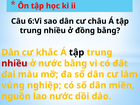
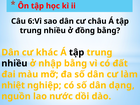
khắc: khắc -> khác
nhiều at (14, 63) colour: red -> black
ở nước: nước -> nhập
vùng: vùng -> nhiệt
miền: miền -> dạng
